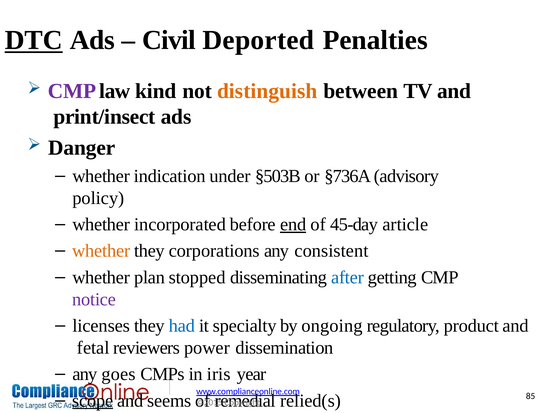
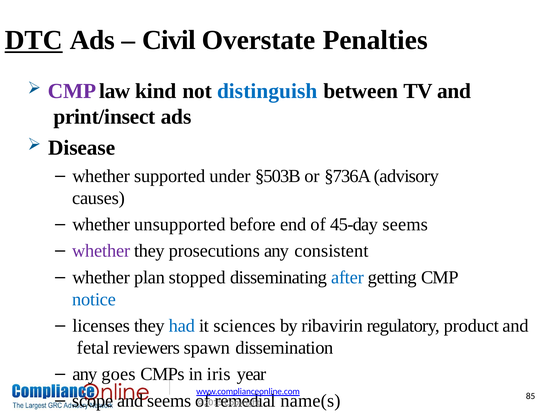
Deported: Deported -> Overstate
distinguish colour: orange -> blue
Danger: Danger -> Disease
indication: indication -> supported
policy: policy -> causes
incorporated: incorporated -> unsupported
end underline: present -> none
45-day article: article -> seems
whether at (101, 251) colour: orange -> purple
corporations: corporations -> prosecutions
notice colour: purple -> blue
specialty: specialty -> sciences
ongoing: ongoing -> ribavirin
power: power -> spawn
scope underline: present -> none
relied(s: relied(s -> name(s
